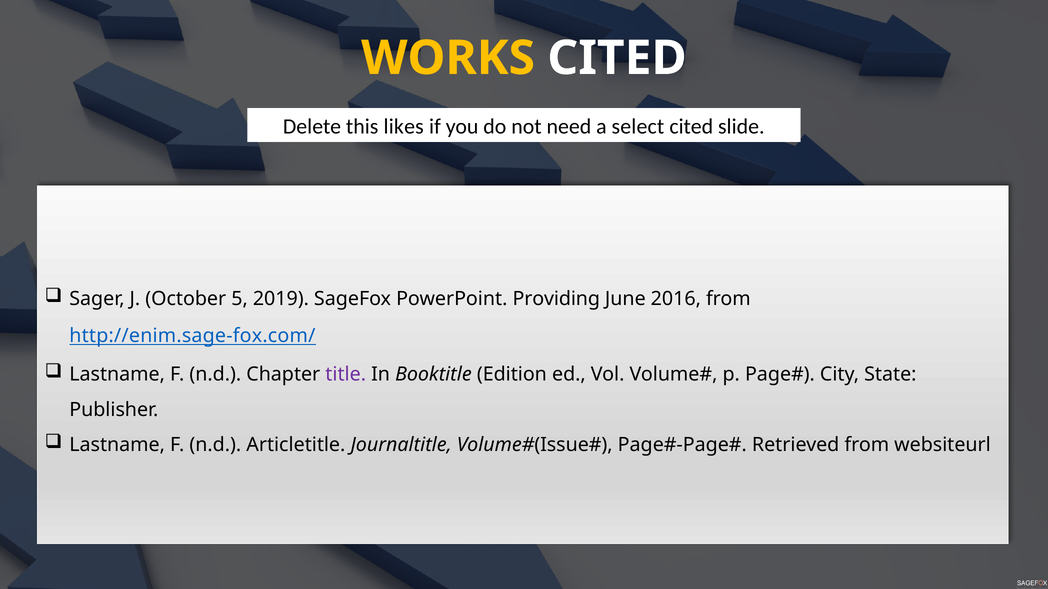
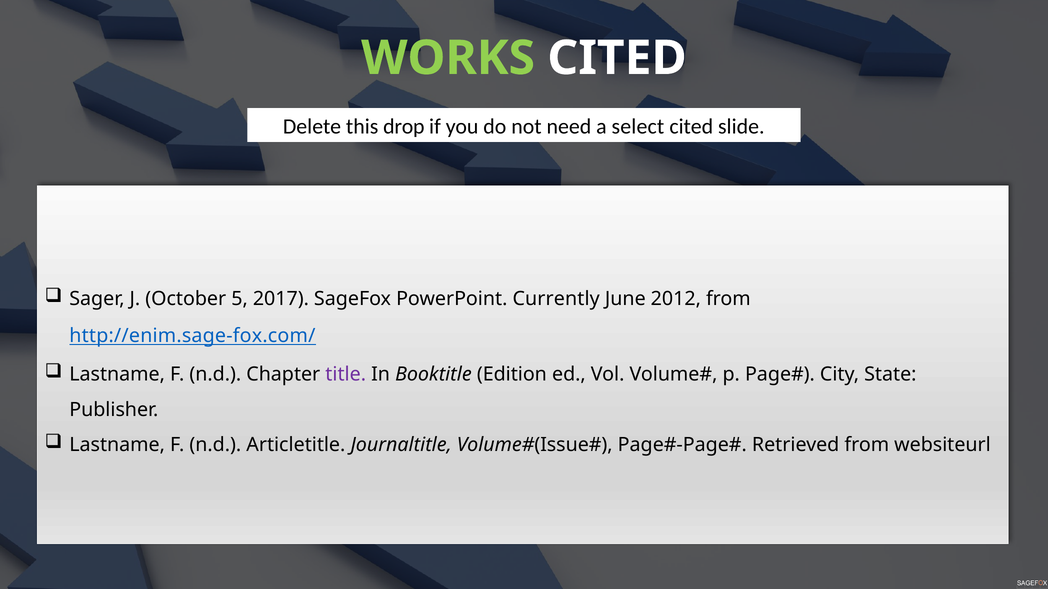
WORKS colour: yellow -> light green
likes: likes -> drop
2019: 2019 -> 2017
Providing: Providing -> Currently
2016: 2016 -> 2012
